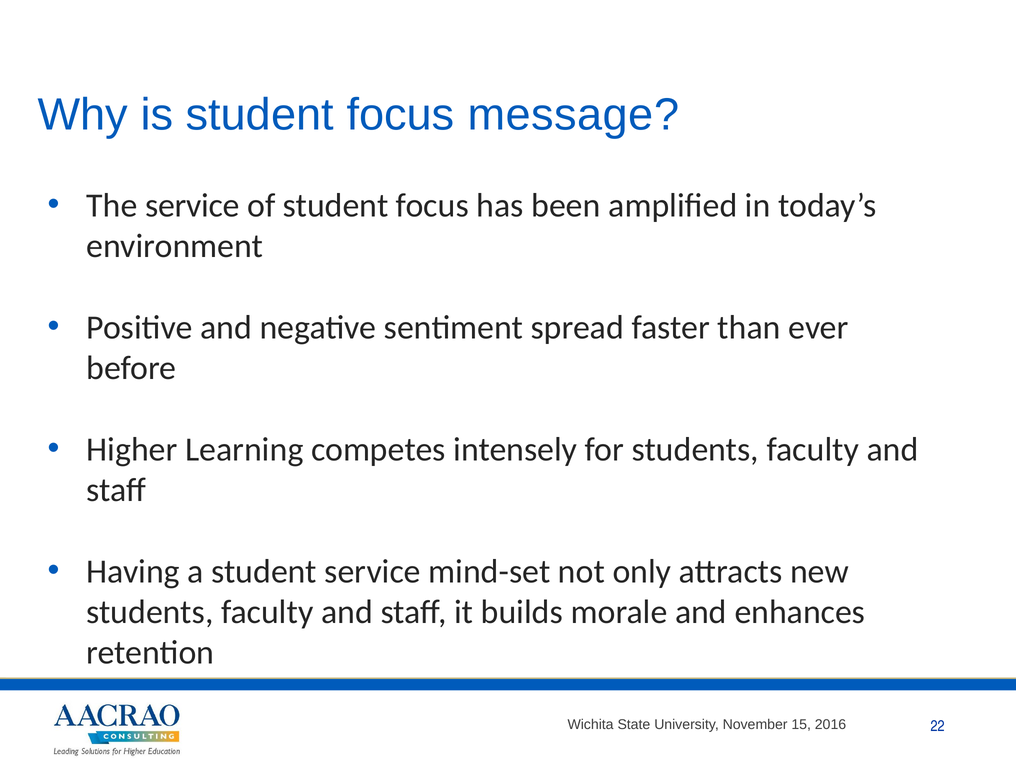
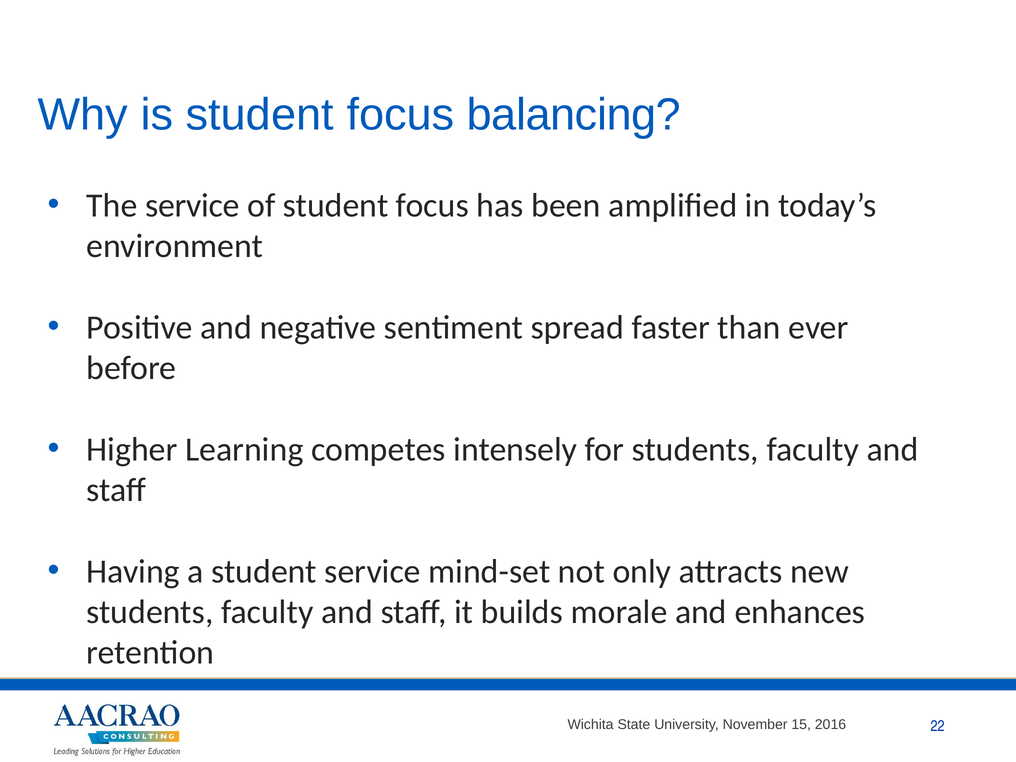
message: message -> balancing
